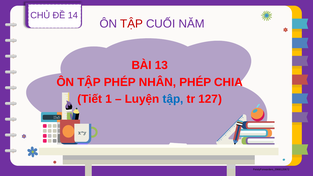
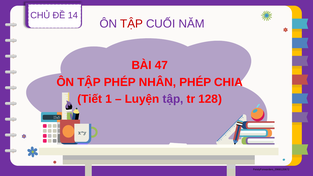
13: 13 -> 47
tập at (173, 99) colour: blue -> purple
127: 127 -> 128
